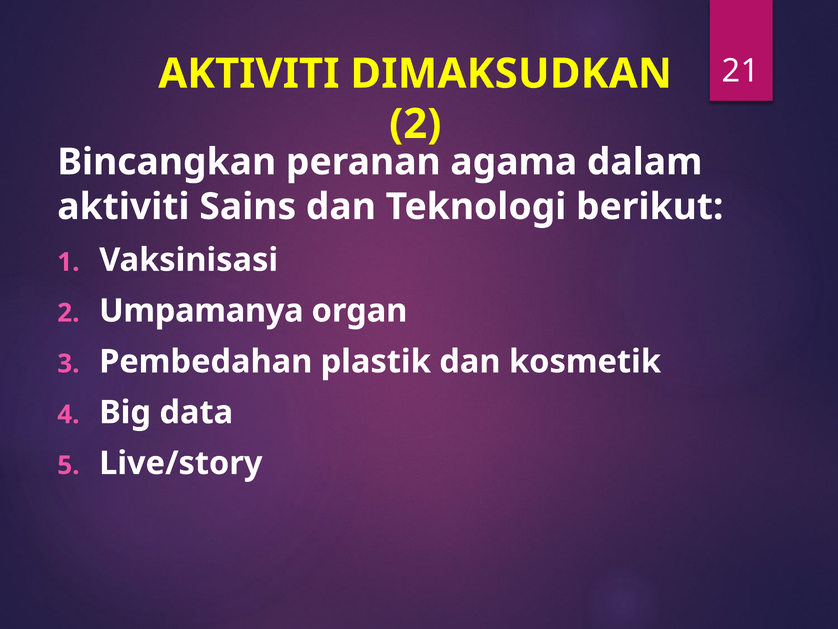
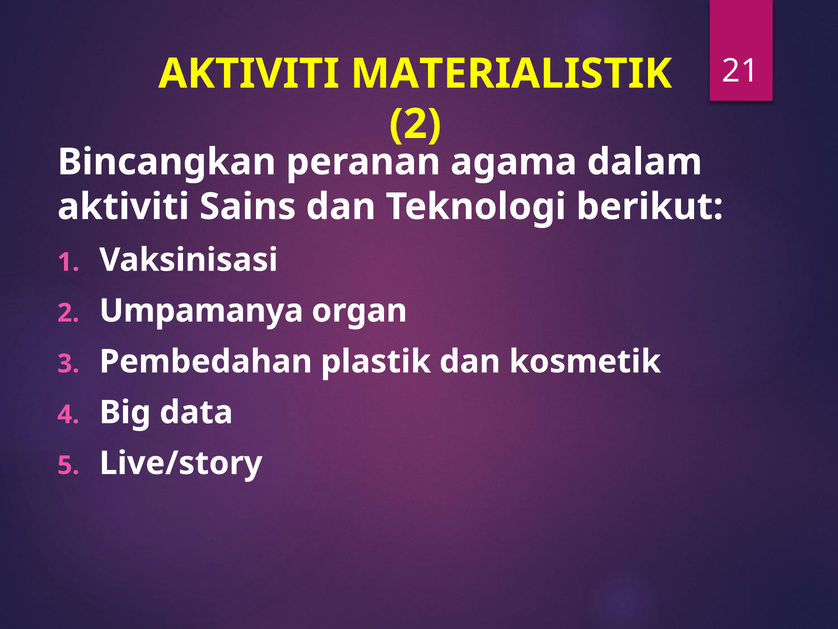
DIMAKSUDKAN: DIMAKSUDKAN -> MATERIALISTIK
